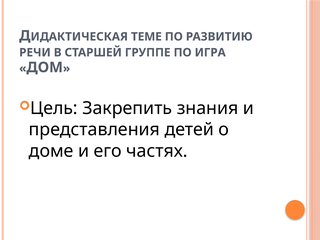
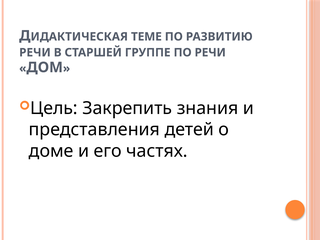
ПО ИГРА: ИГРА -> РЕЧИ
